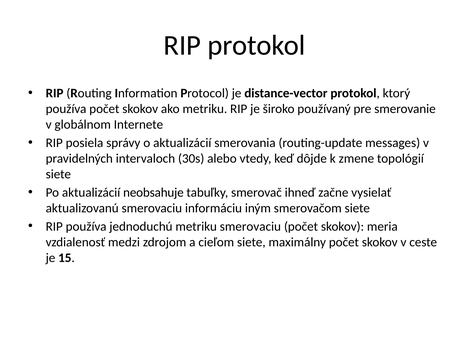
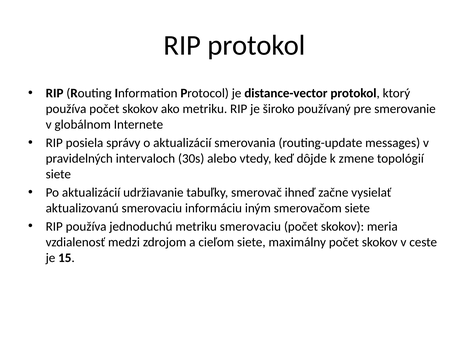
neobsahuje: neobsahuje -> udržiavanie
